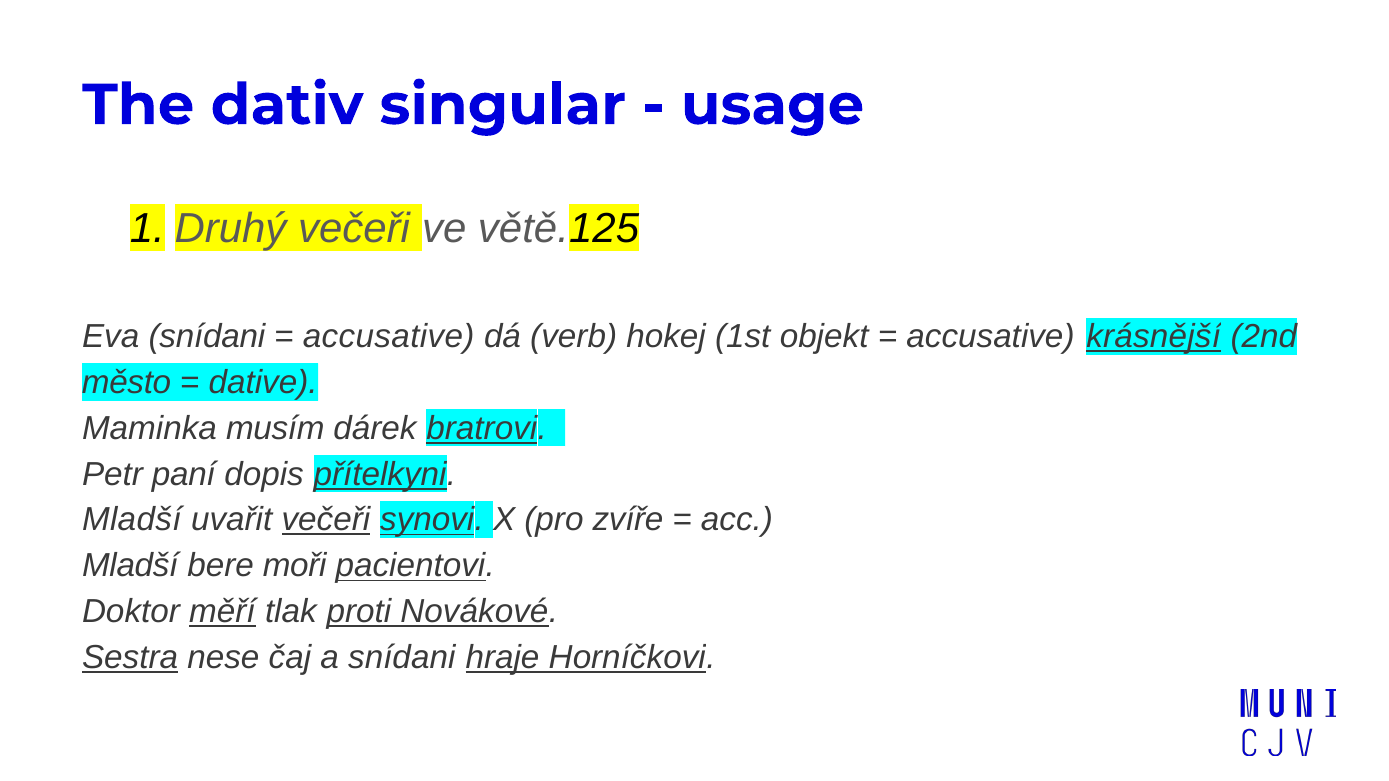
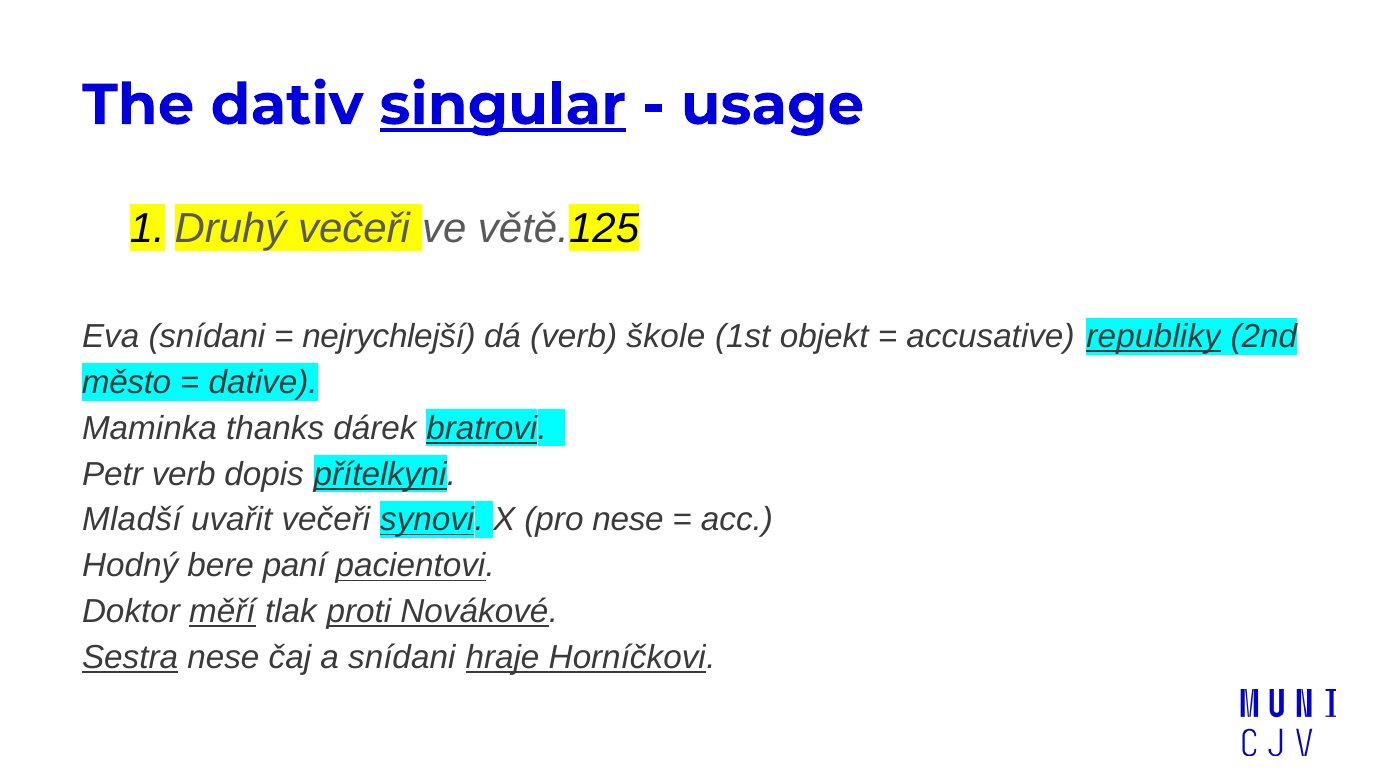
singular underline: none -> present
accusative at (389, 337): accusative -> nejrychlejší
hokej: hokej -> škole
krásnější: krásnější -> republiky
musím: musím -> thanks
Petr paní: paní -> verb
večeři at (326, 520) underline: present -> none
pro zvíře: zvíře -> nese
Mladší at (130, 566): Mladší -> Hodný
moři: moři -> paní
